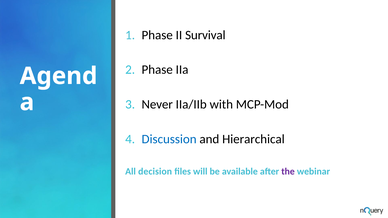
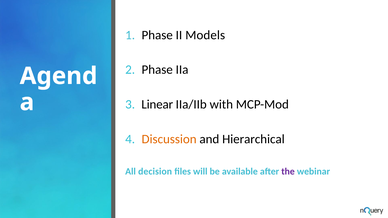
Survival: Survival -> Models
Never: Never -> Linear
Discussion colour: blue -> orange
